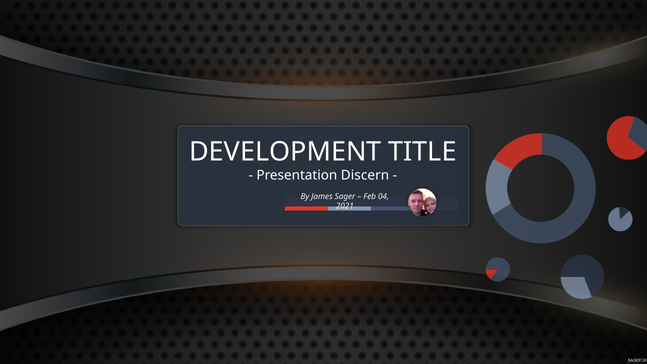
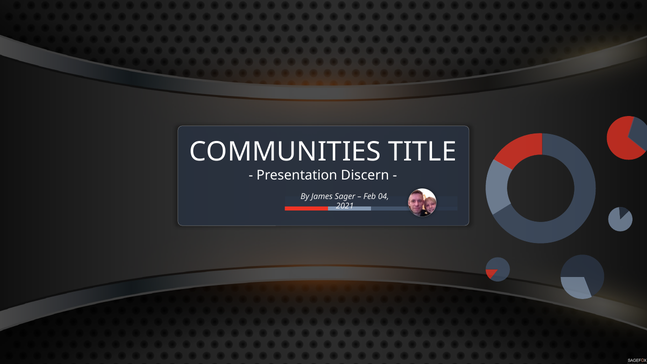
DEVELOPMENT: DEVELOPMENT -> COMMUNITIES
